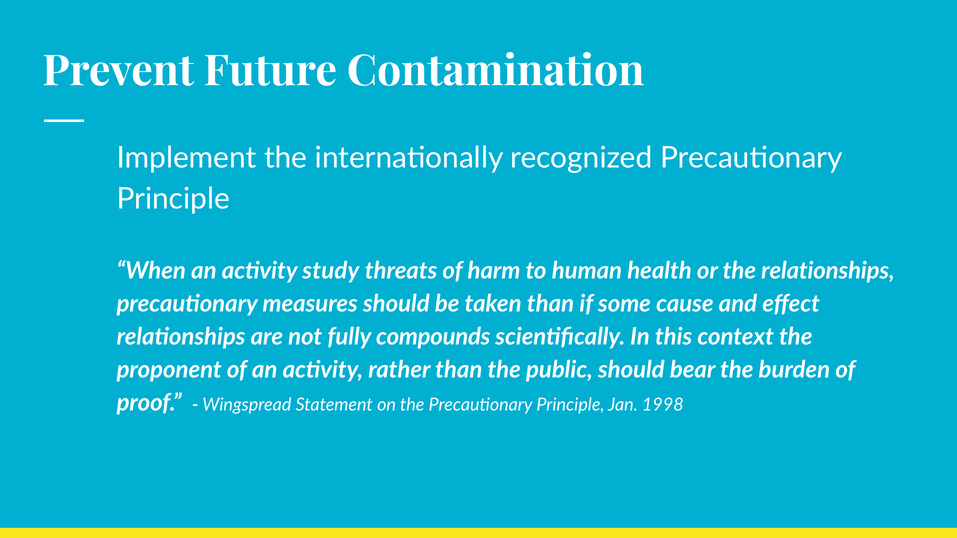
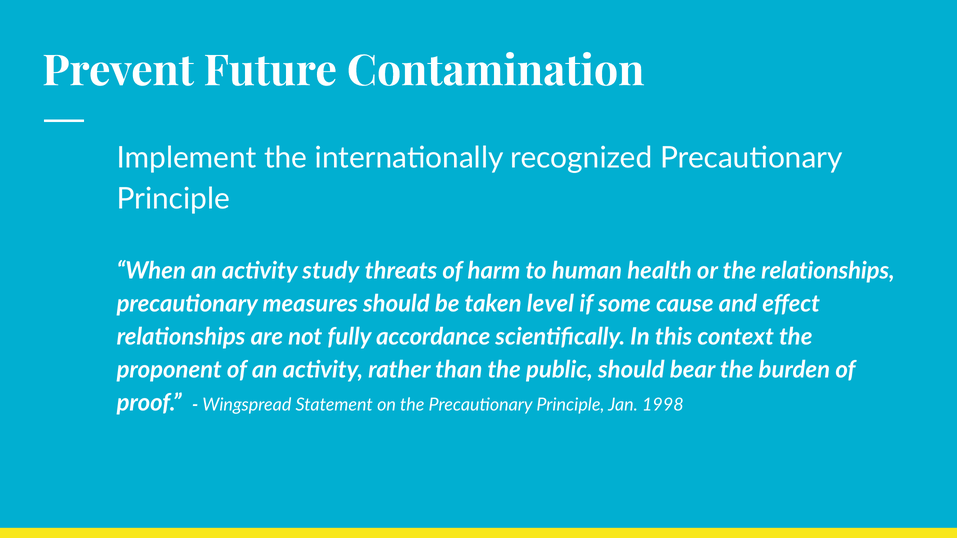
taken than: than -> level
compounds: compounds -> accordance
